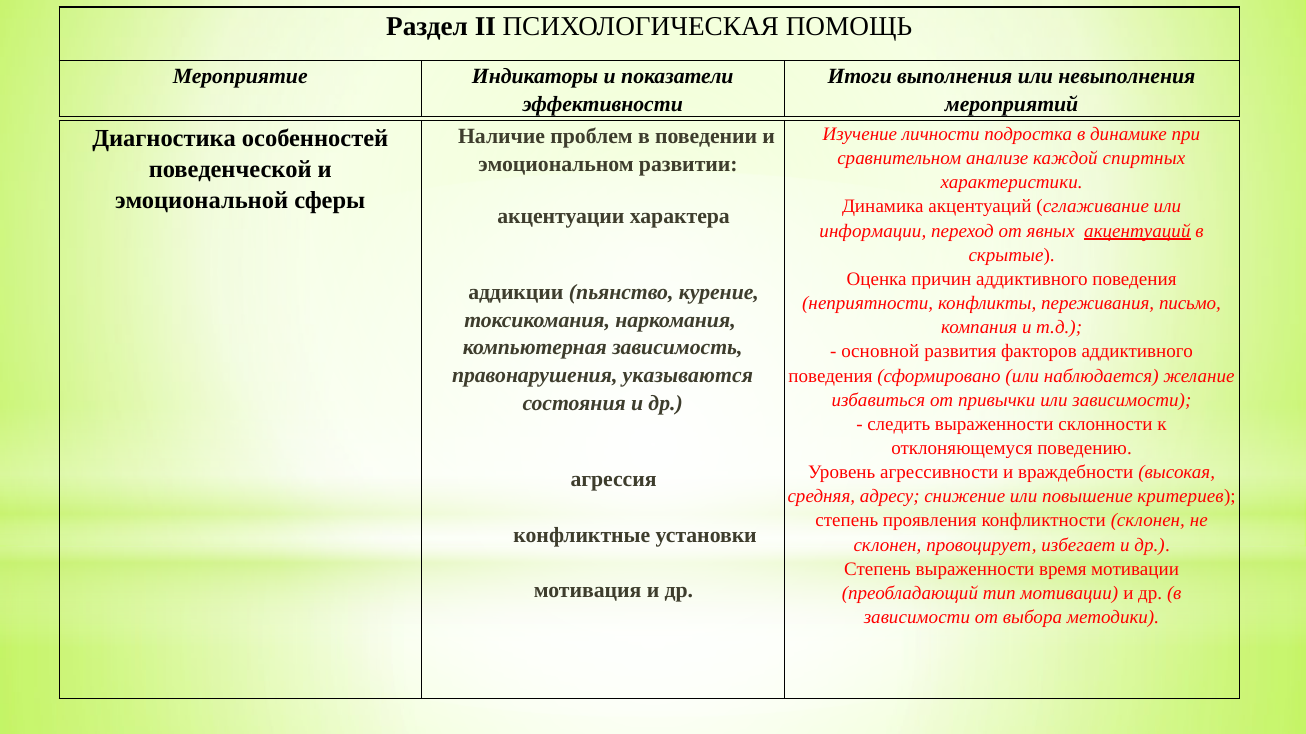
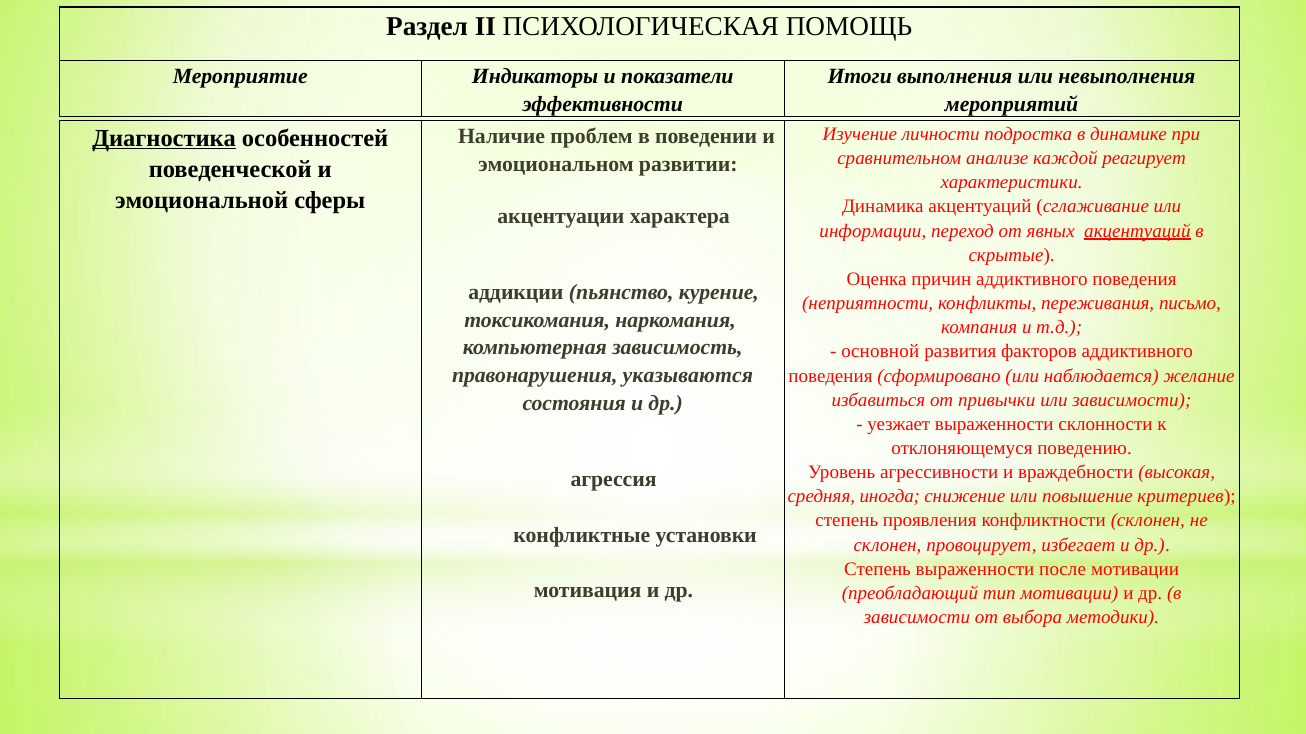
Диагностика underline: none -> present
спиртных: спиртных -> реагирует
следить: следить -> уезжает
адресу: адресу -> иногда
время: время -> после
